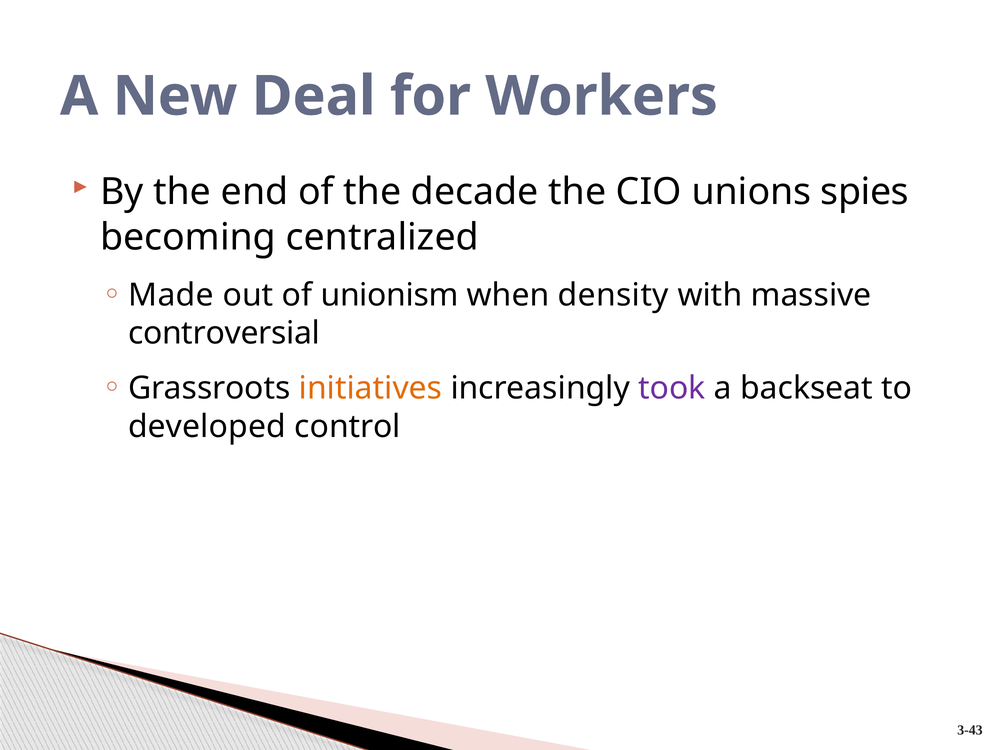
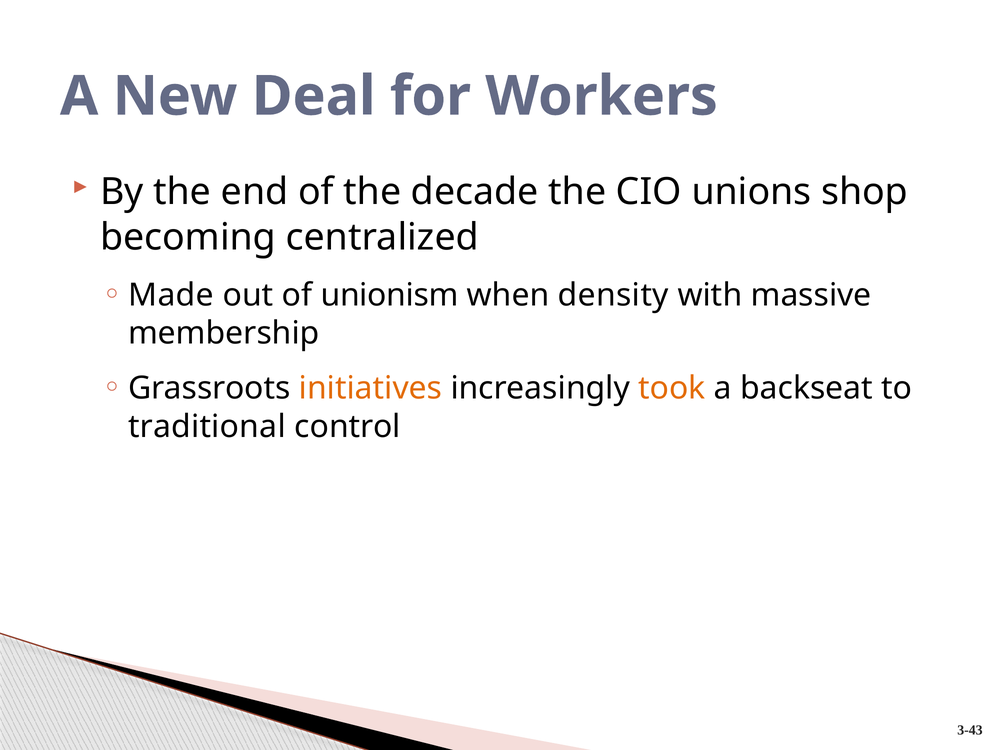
spies: spies -> shop
controversial: controversial -> membership
took colour: purple -> orange
developed: developed -> traditional
